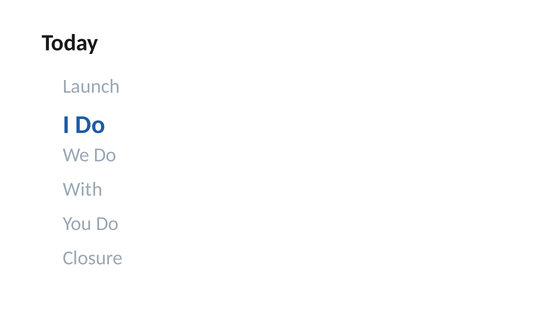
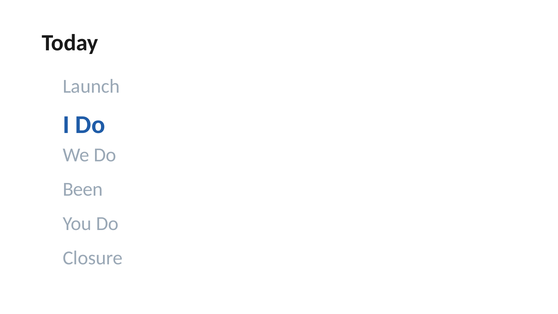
With: With -> Been
